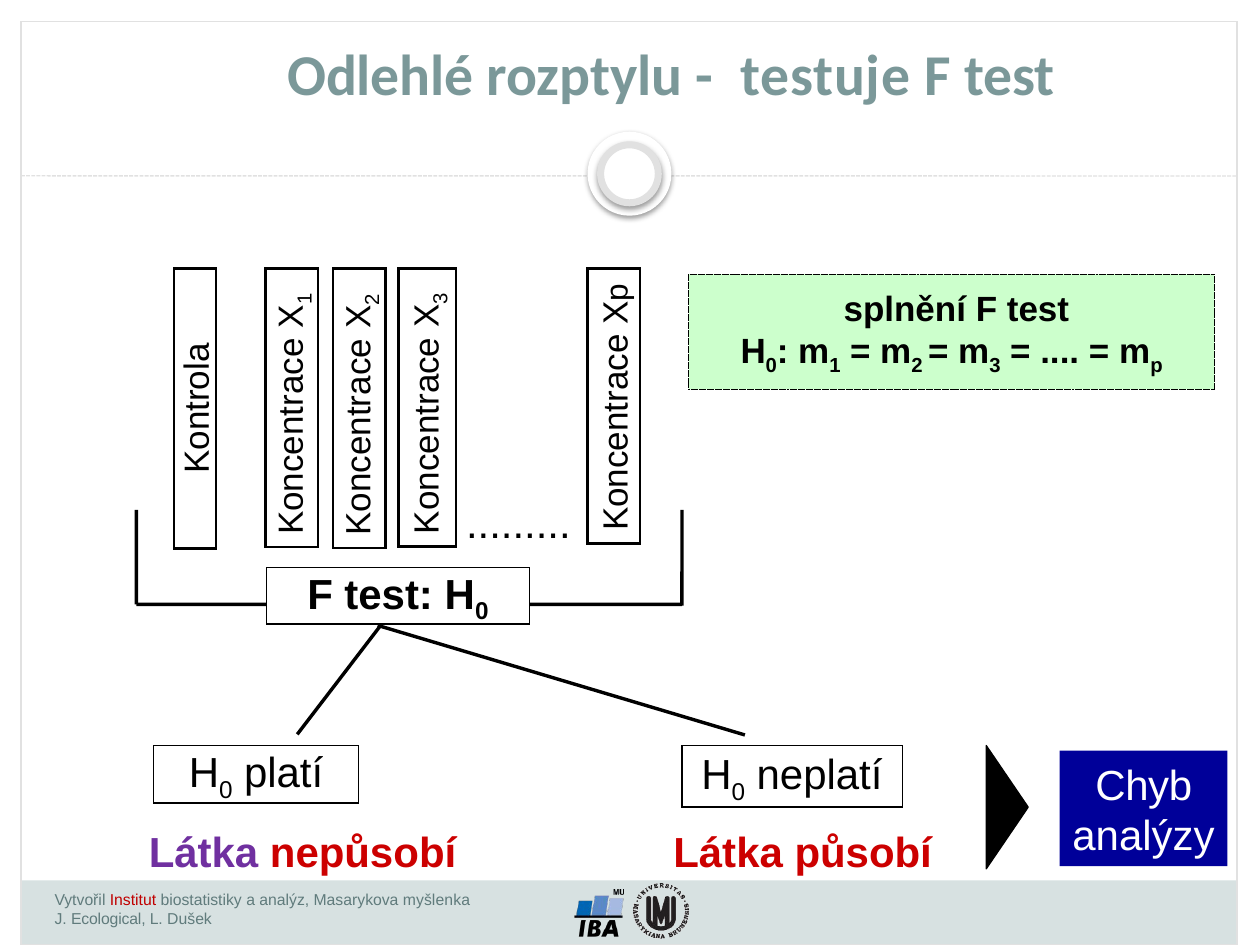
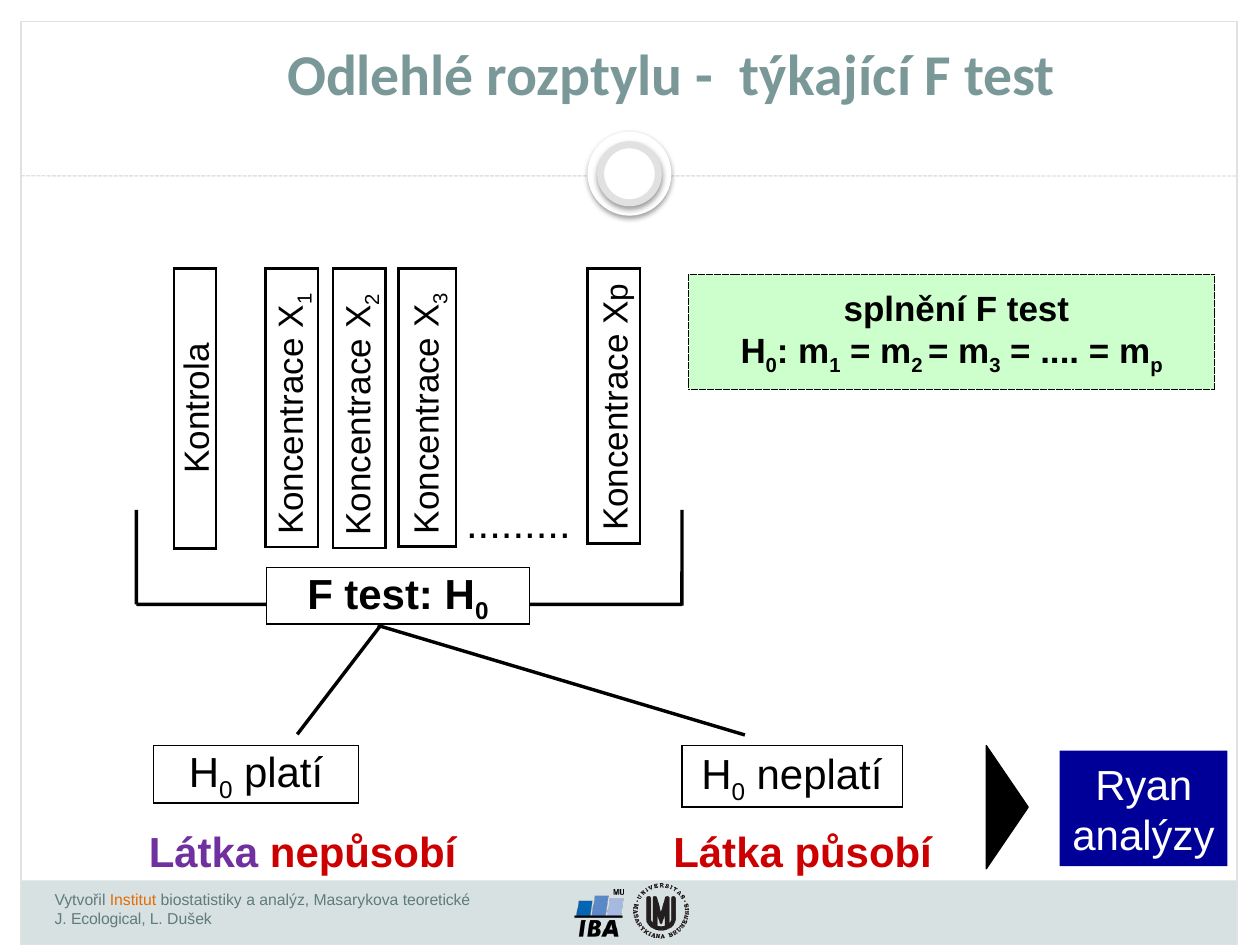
testuje: testuje -> týkající
Chyb: Chyb -> Ryan
Institut colour: red -> orange
myšlenka: myšlenka -> teoretické
